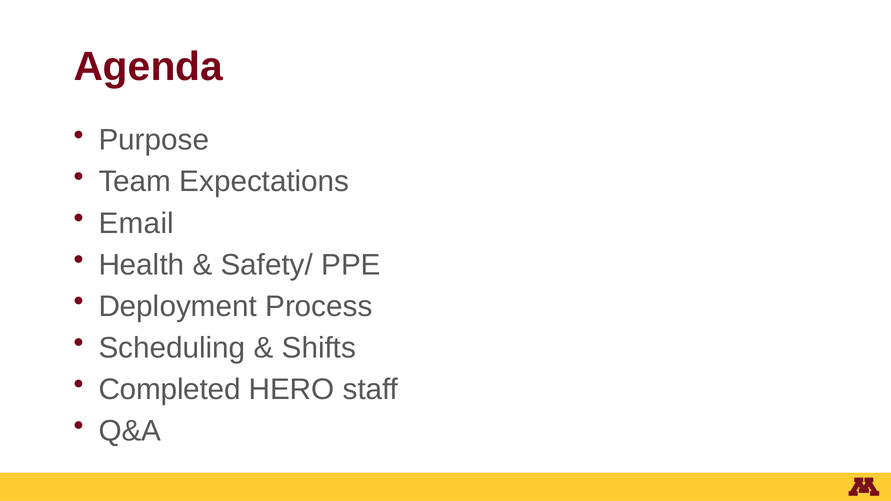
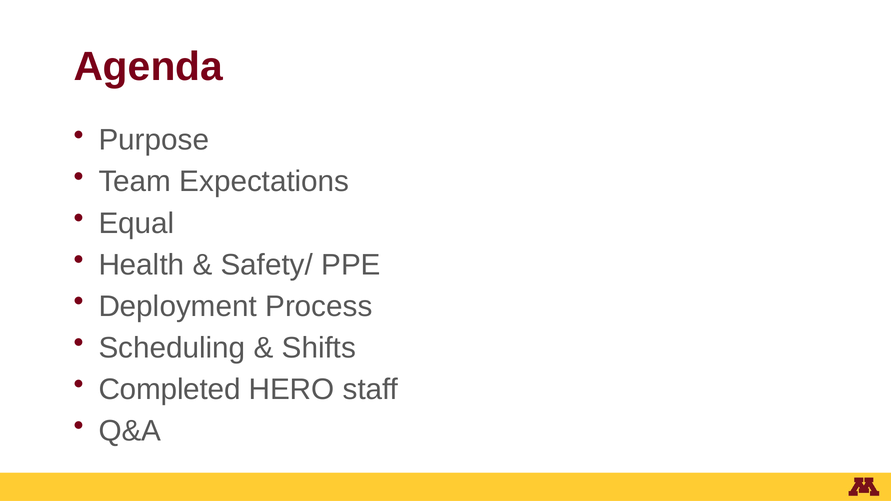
Email: Email -> Equal
